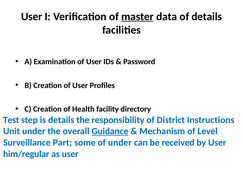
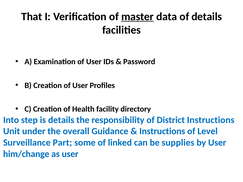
User at (32, 17): User -> That
Test: Test -> Into
Guidance underline: present -> none
Mechanism at (162, 131): Mechanism -> Instructions
of under: under -> linked
received: received -> supplies
him/regular: him/regular -> him/change
